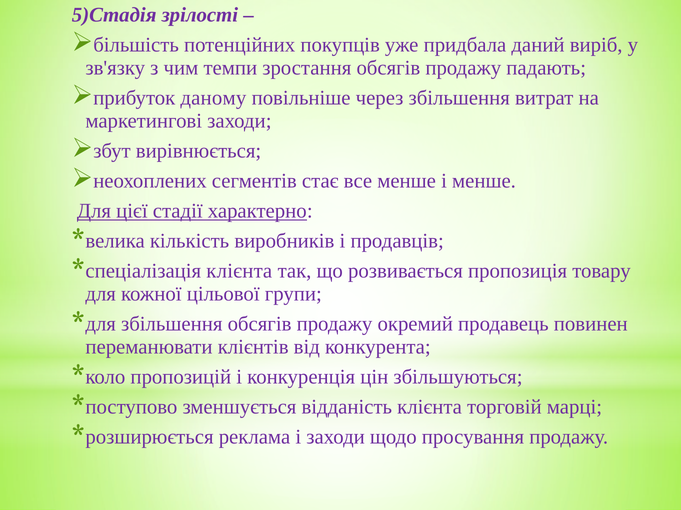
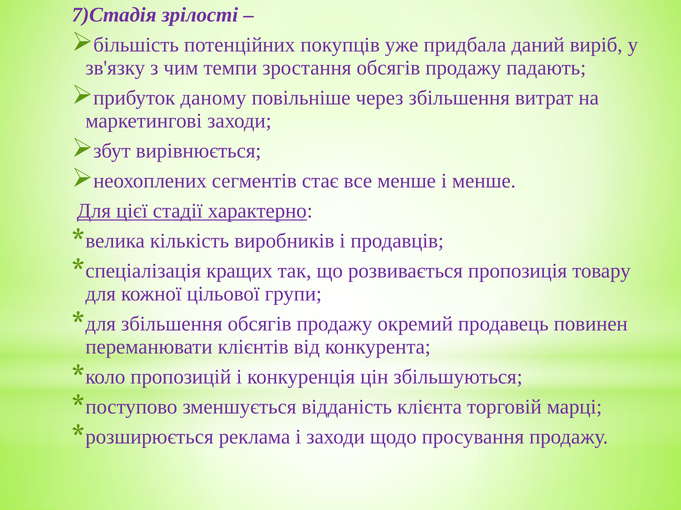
5)Стадія: 5)Стадія -> 7)Стадія
клієнта at (239, 271): клієнта -> кращих
